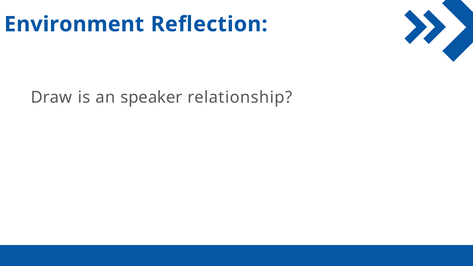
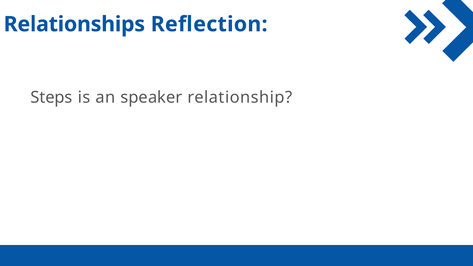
Environment: Environment -> Relationships
Draw: Draw -> Steps
